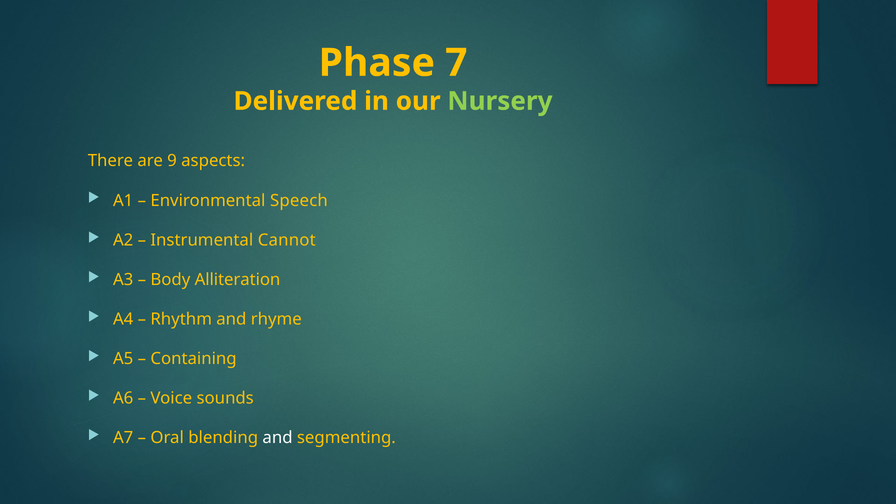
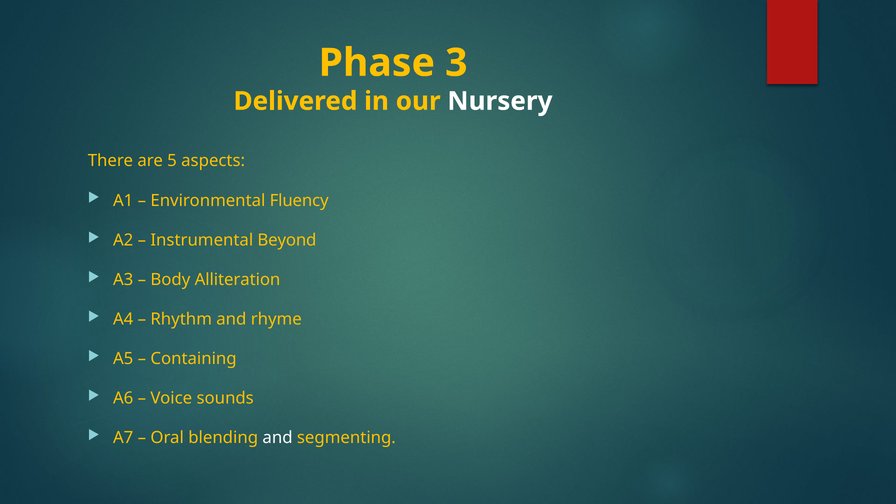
7: 7 -> 3
Nursery colour: light green -> white
9: 9 -> 5
Speech: Speech -> Fluency
Cannot: Cannot -> Beyond
